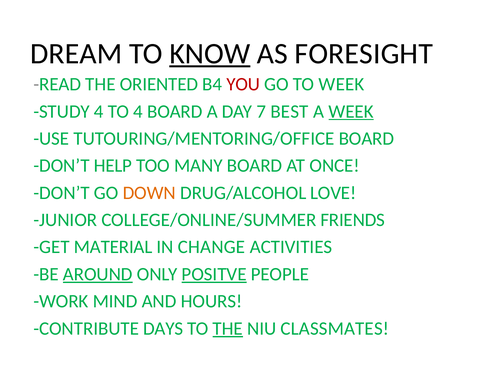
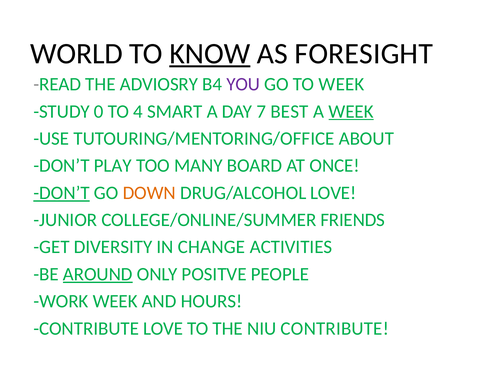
DREAM: DREAM -> WORLD
ORIENTED: ORIENTED -> ADVIOSRY
YOU colour: red -> purple
STUDY 4: 4 -> 0
4 BOARD: BOARD -> SMART
TUTOURING/MENTORING/OFFICE BOARD: BOARD -> ABOUT
HELP: HELP -> PLAY
DON’T at (61, 193) underline: none -> present
MATERIAL: MATERIAL -> DIVERSITY
POSITVE underline: present -> none
WORK MIND: MIND -> WEEK
CONTRIBUTE DAYS: DAYS -> LOVE
THE at (228, 328) underline: present -> none
NIU CLASSMATES: CLASSMATES -> CONTRIBUTE
